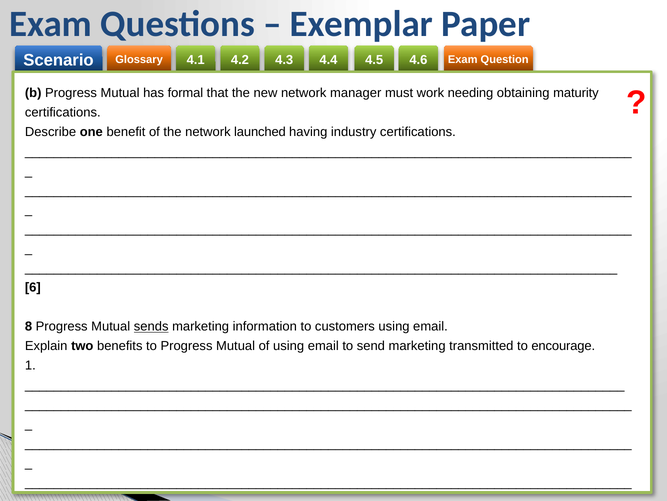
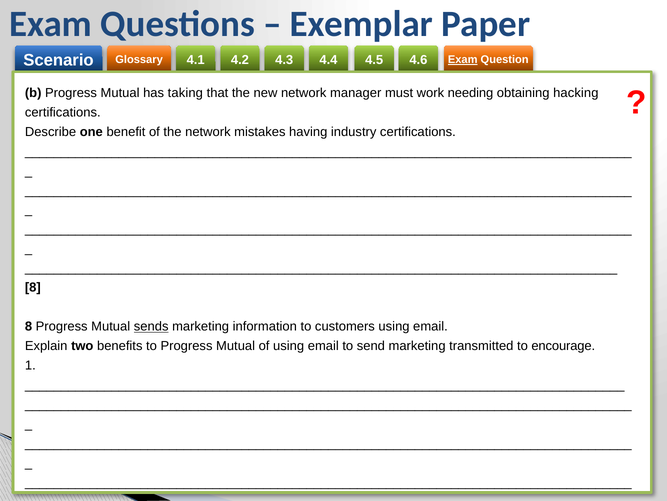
Exam at (463, 60) underline: none -> present
formal: formal -> taking
maturity: maturity -> hacking
launched: launched -> mistakes
6 at (33, 287): 6 -> 8
